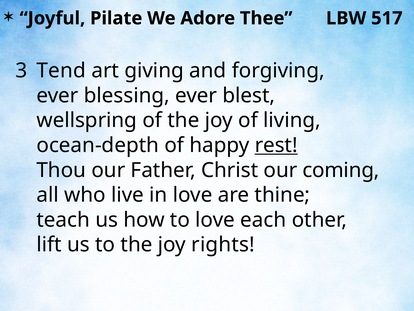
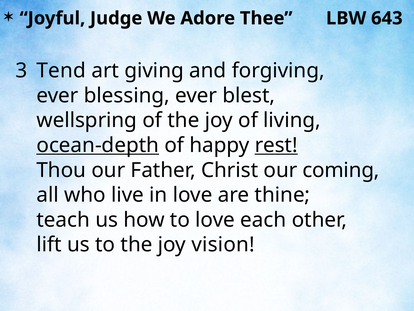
Pilate: Pilate -> Judge
517: 517 -> 643
ocean-depth underline: none -> present
rights: rights -> vision
